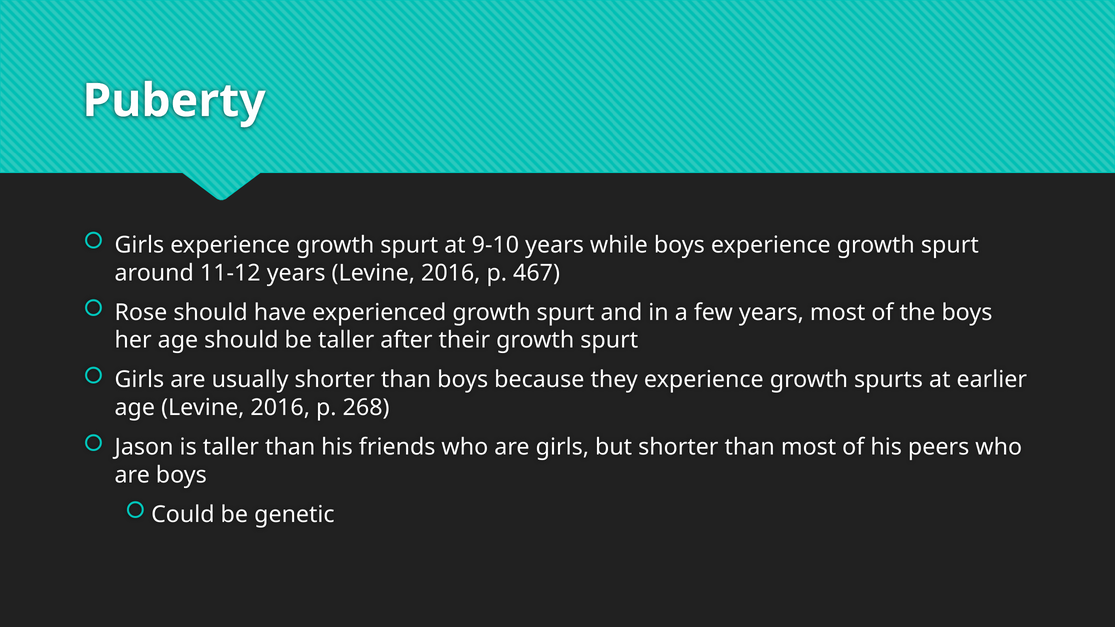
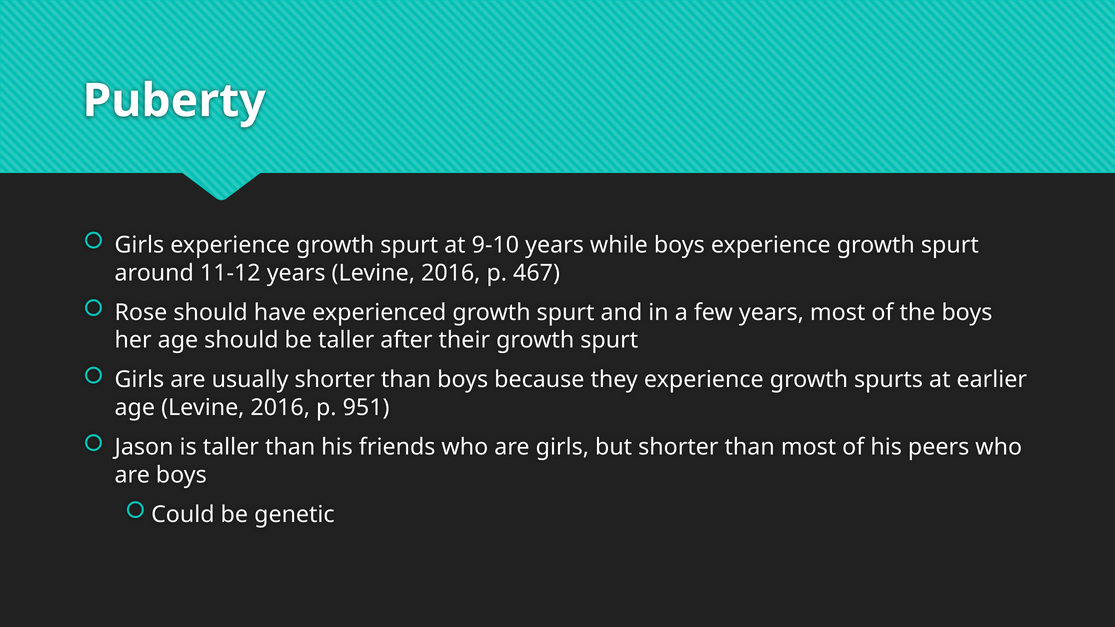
268: 268 -> 951
